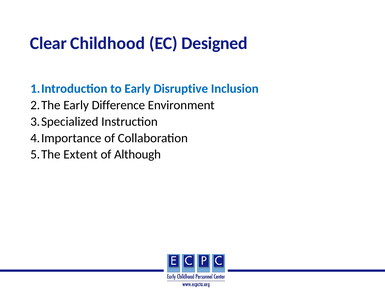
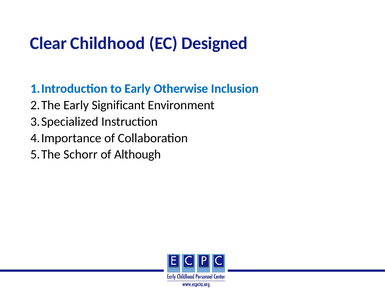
Disruptive: Disruptive -> Otherwise
Difference: Difference -> Significant
Extent: Extent -> Schorr
